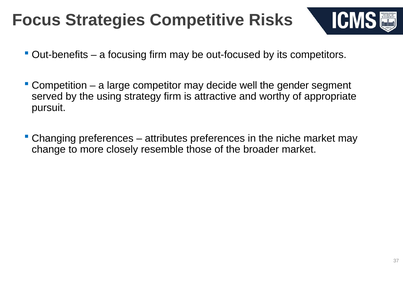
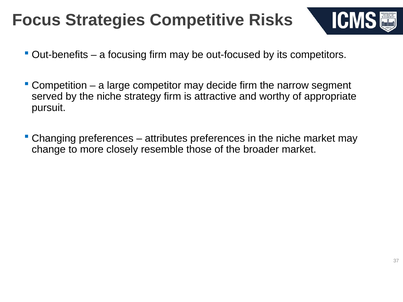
decide well: well -> firm
gender: gender -> narrow
by the using: using -> niche
